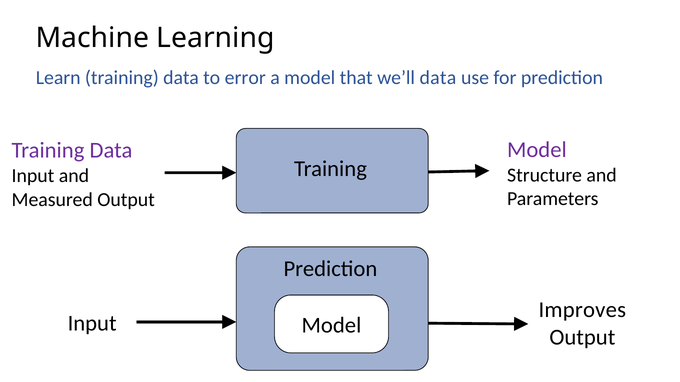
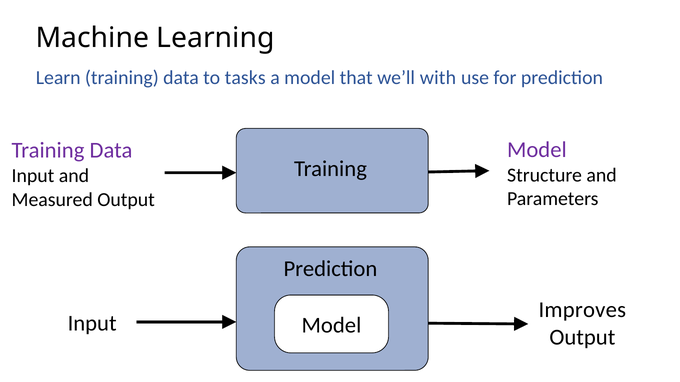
error: error -> tasks
we’ll data: data -> with
